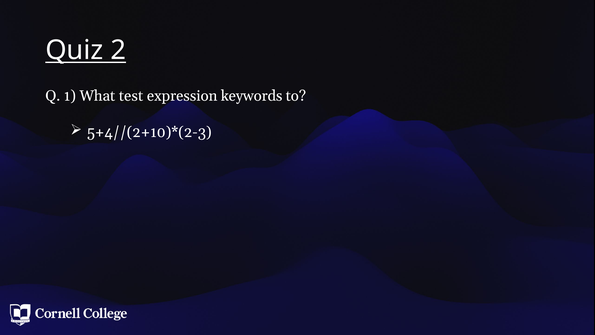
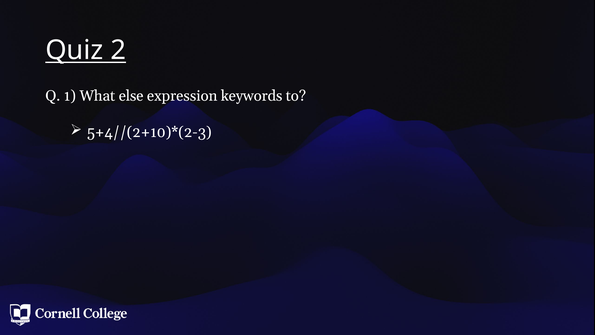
test: test -> else
